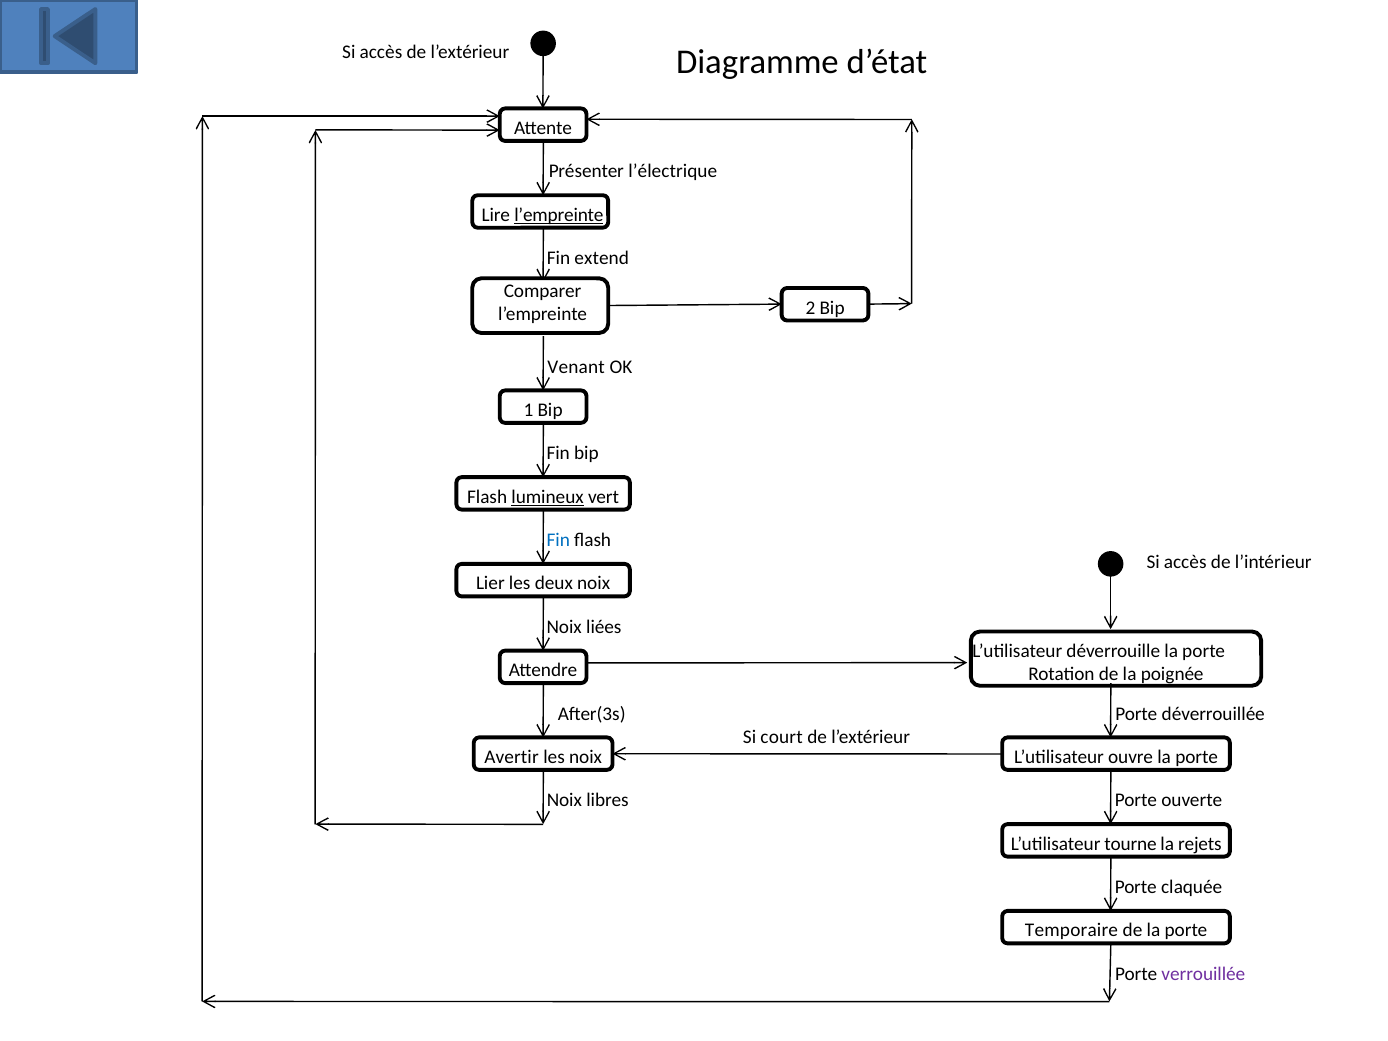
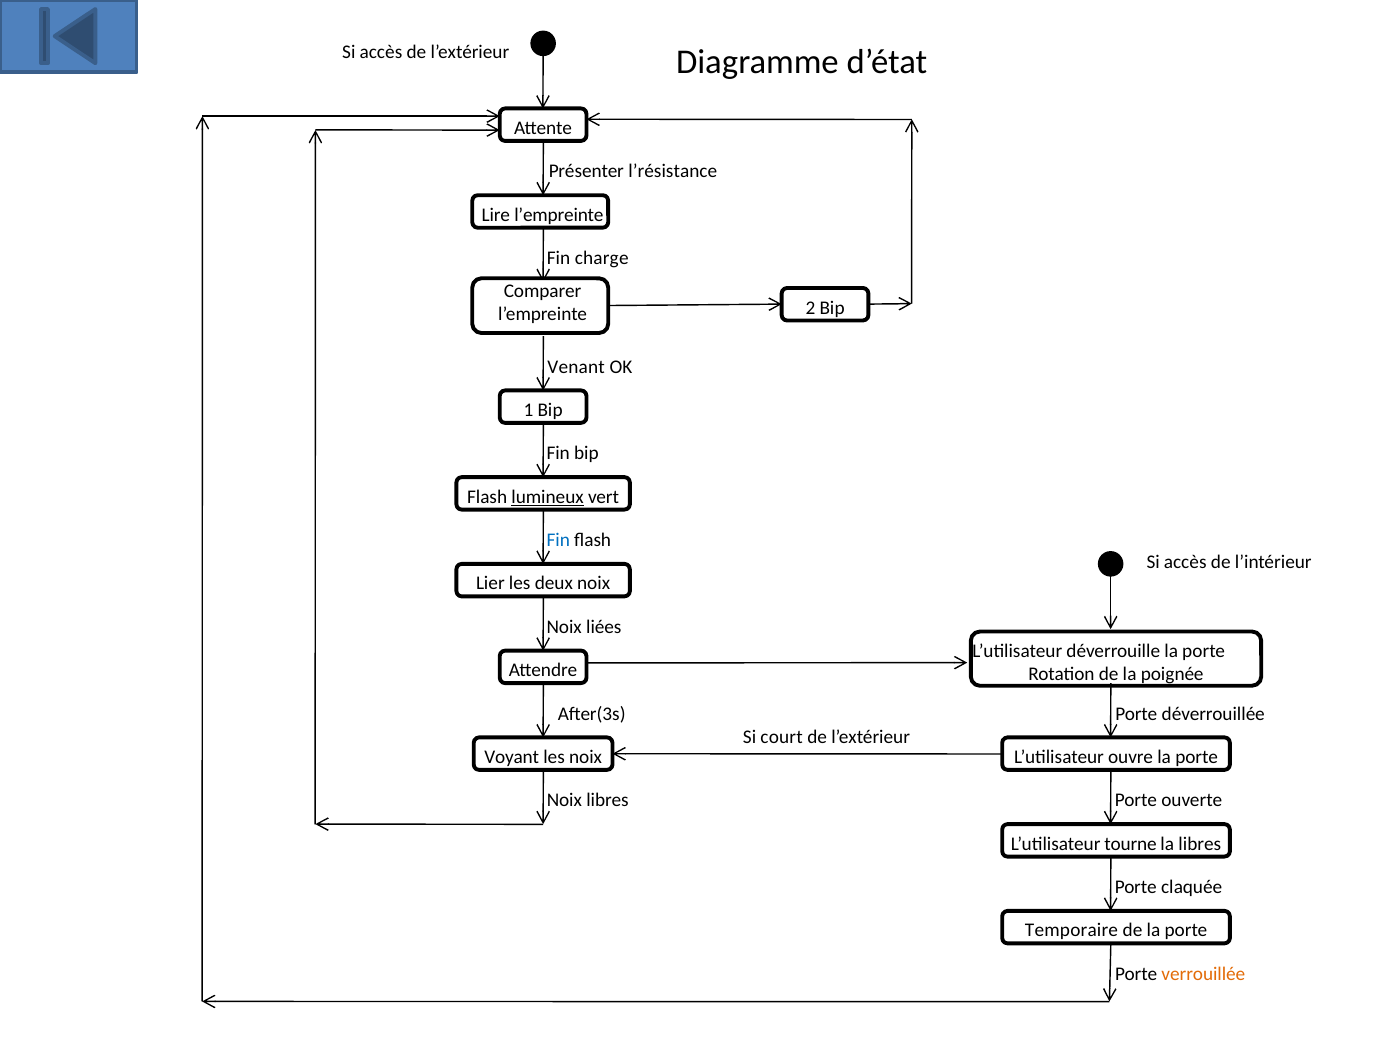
l’électrique: l’électrique -> l’résistance
l’empreinte at (559, 215) underline: present -> none
extend: extend -> charge
Avertir: Avertir -> Voyant
la rejets: rejets -> libres
verrouillée colour: purple -> orange
